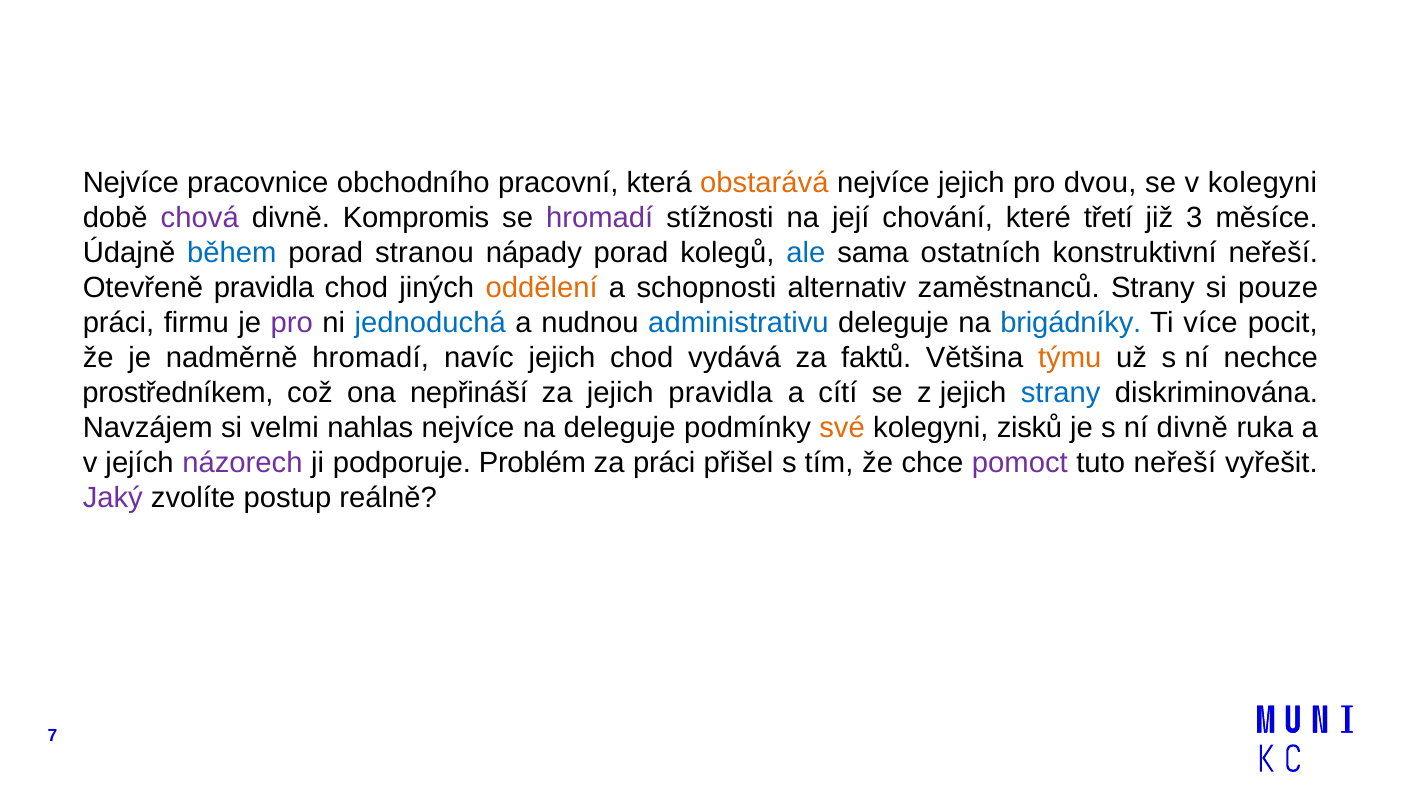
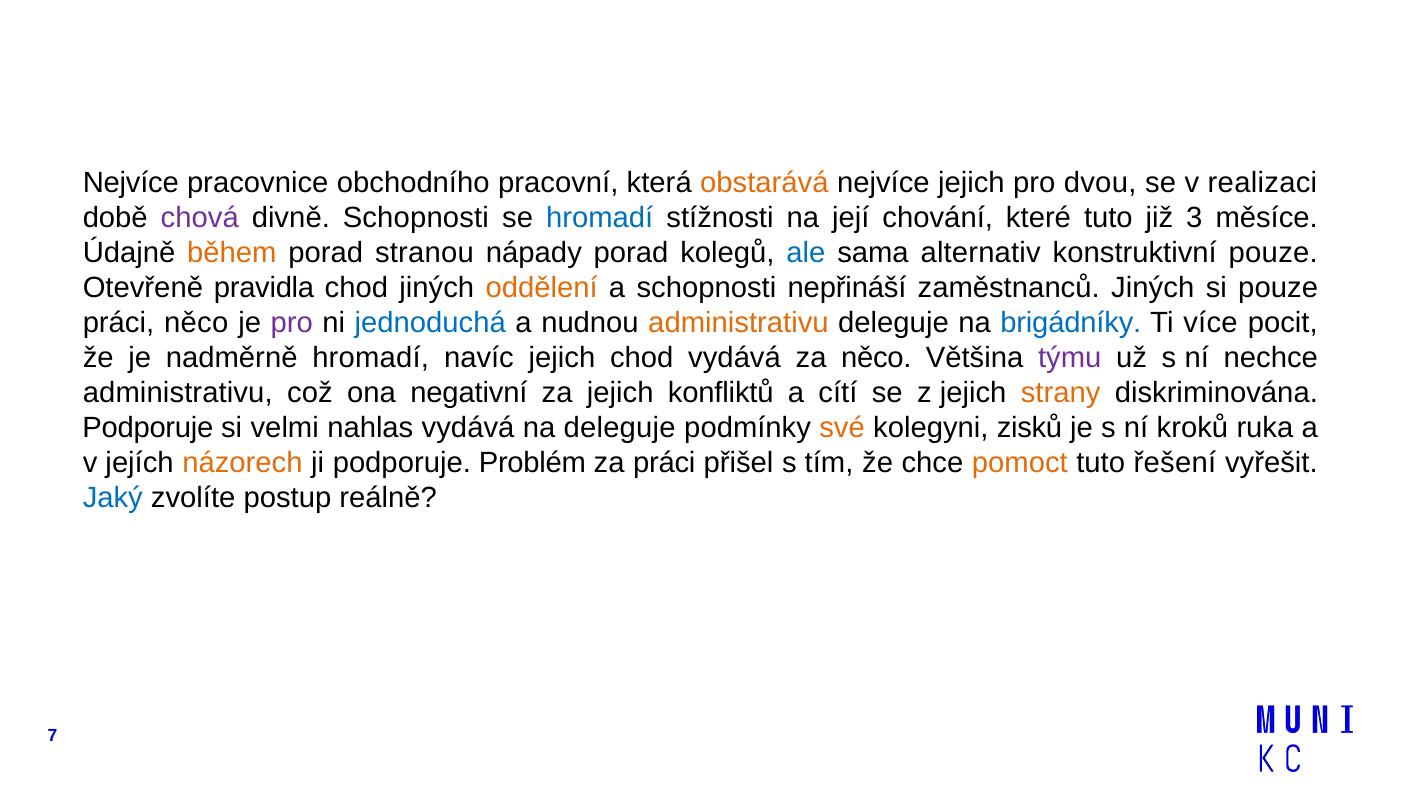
v kolegyni: kolegyni -> realizaci
divně Kompromis: Kompromis -> Schopnosti
hromadí at (600, 217) colour: purple -> blue
které třetí: třetí -> tuto
během colour: blue -> orange
ostatních: ostatních -> alternativ
konstruktivní neřeší: neřeší -> pouze
alternativ: alternativ -> nepřináší
zaměstnanců Strany: Strany -> Jiných
práci firmu: firmu -> něco
administrativu at (738, 323) colour: blue -> orange
za faktů: faktů -> něco
týmu colour: orange -> purple
prostředníkem at (178, 393): prostředníkem -> administrativu
nepřináší: nepřináší -> negativní
jejich pravidla: pravidla -> konfliktů
strany at (1061, 393) colour: blue -> orange
Navzájem at (148, 428): Navzájem -> Podporuje
nahlas nejvíce: nejvíce -> vydává
ní divně: divně -> kroků
názorech colour: purple -> orange
pomoct colour: purple -> orange
tuto neřeší: neřeší -> řešení
Jaký colour: purple -> blue
